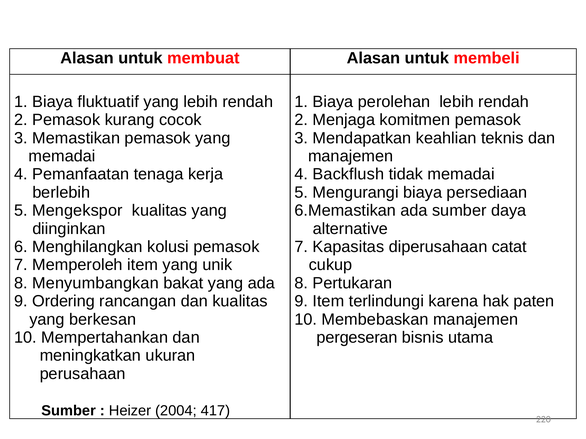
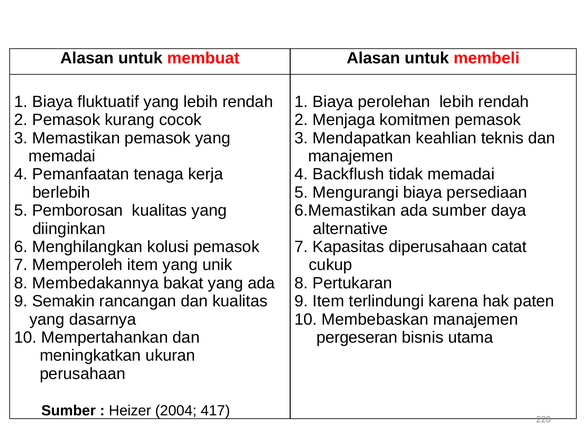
Mengekspor: Mengekspor -> Pemborosan
Menyumbangkan: Menyumbangkan -> Membedakannya
Ordering: Ordering -> Semakin
berkesan: berkesan -> dasarnya
